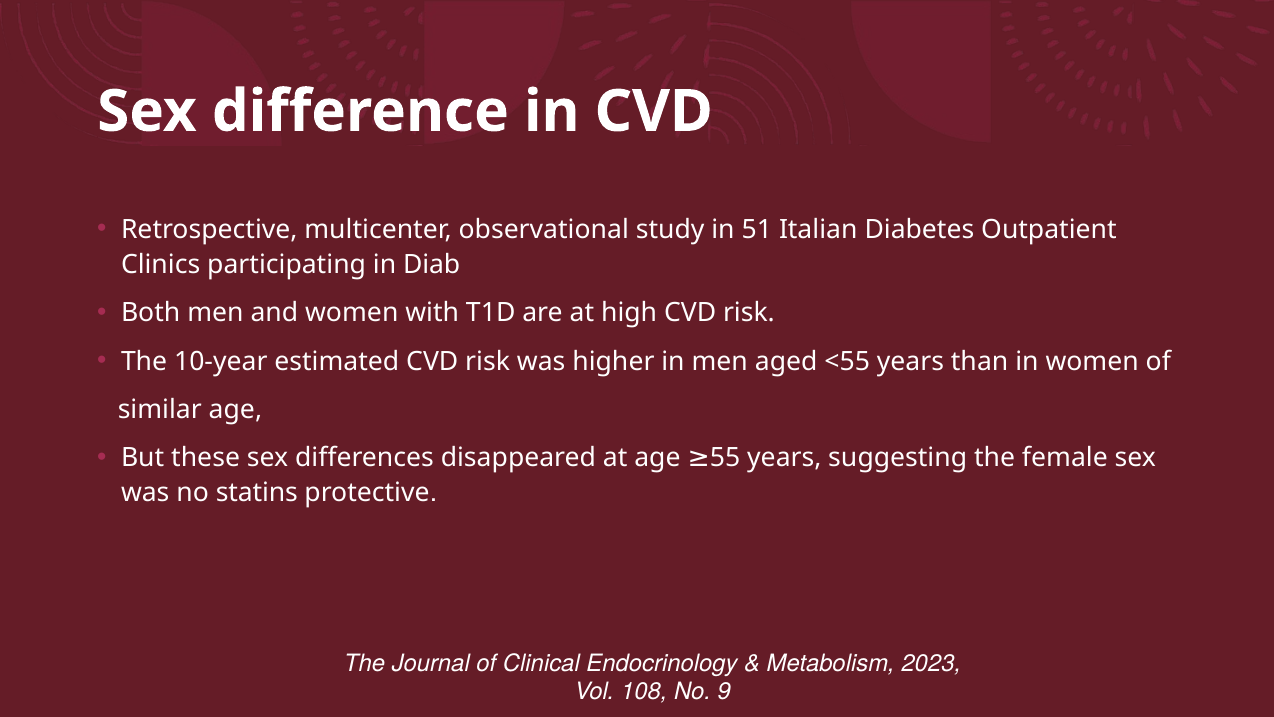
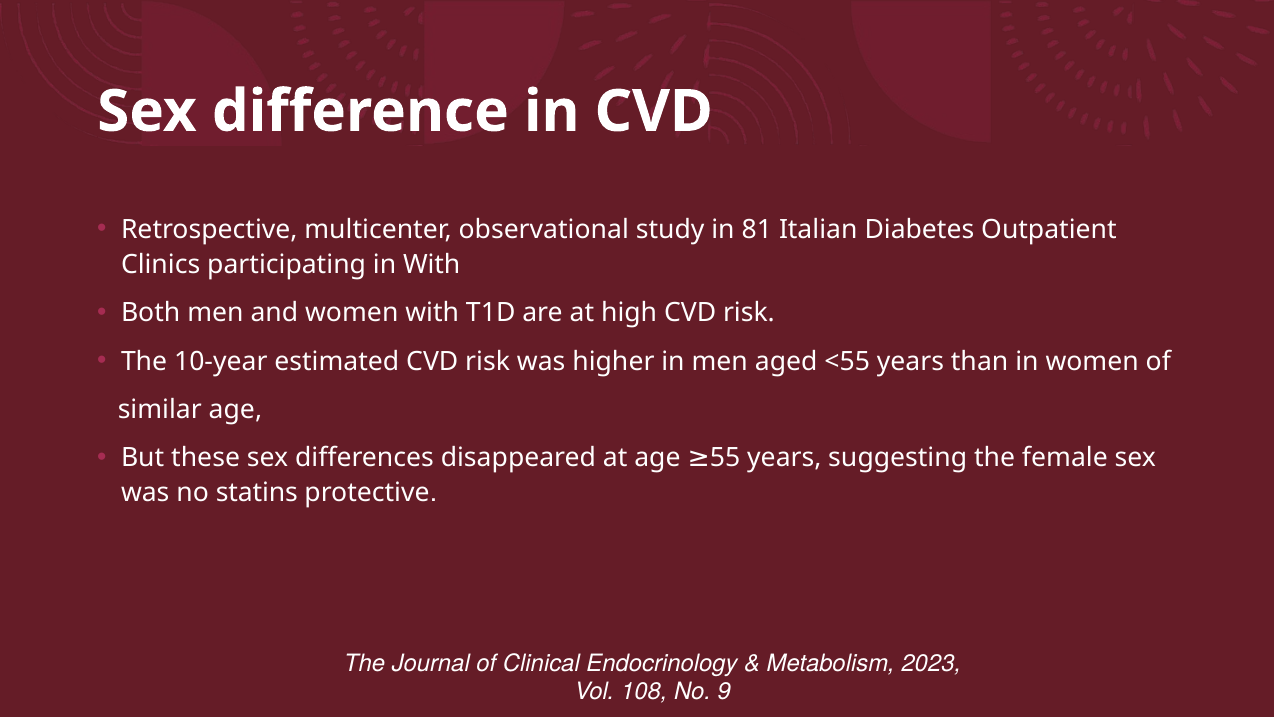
51: 51 -> 81
in Diab: Diab -> With
